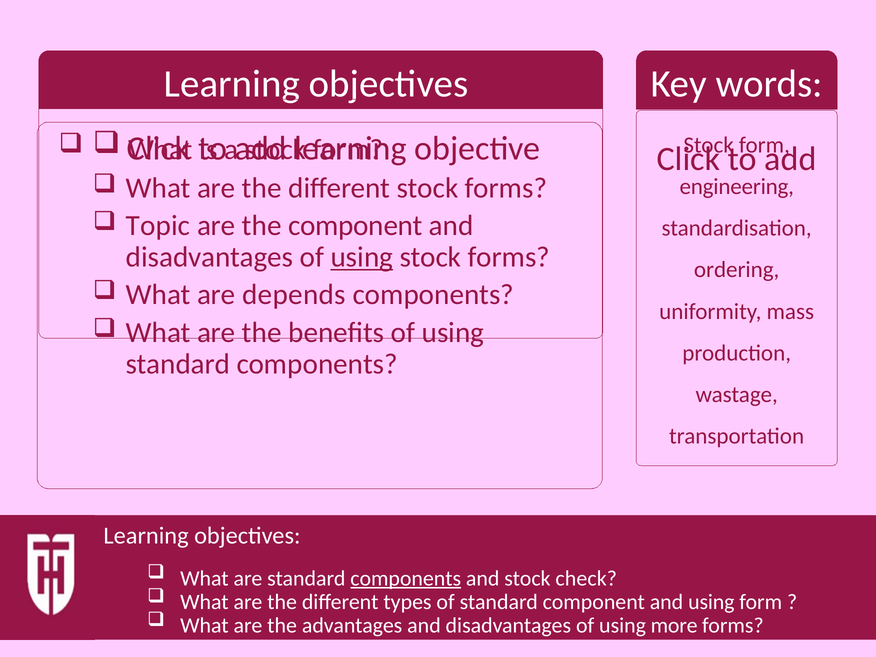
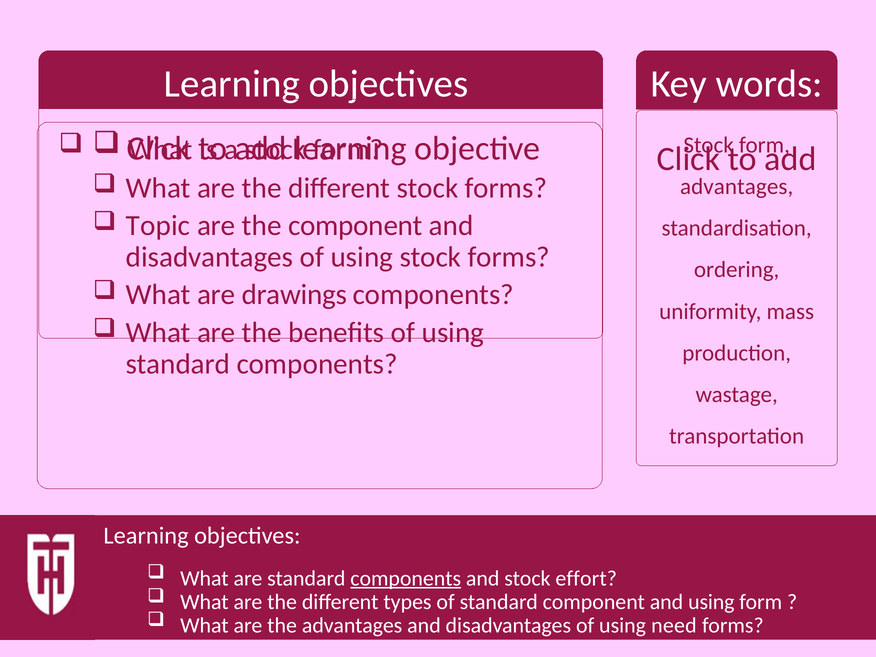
engineering at (737, 187): engineering -> advantages
using at (362, 257) underline: present -> none
depends: depends -> drawings
check: check -> effort
more: more -> need
